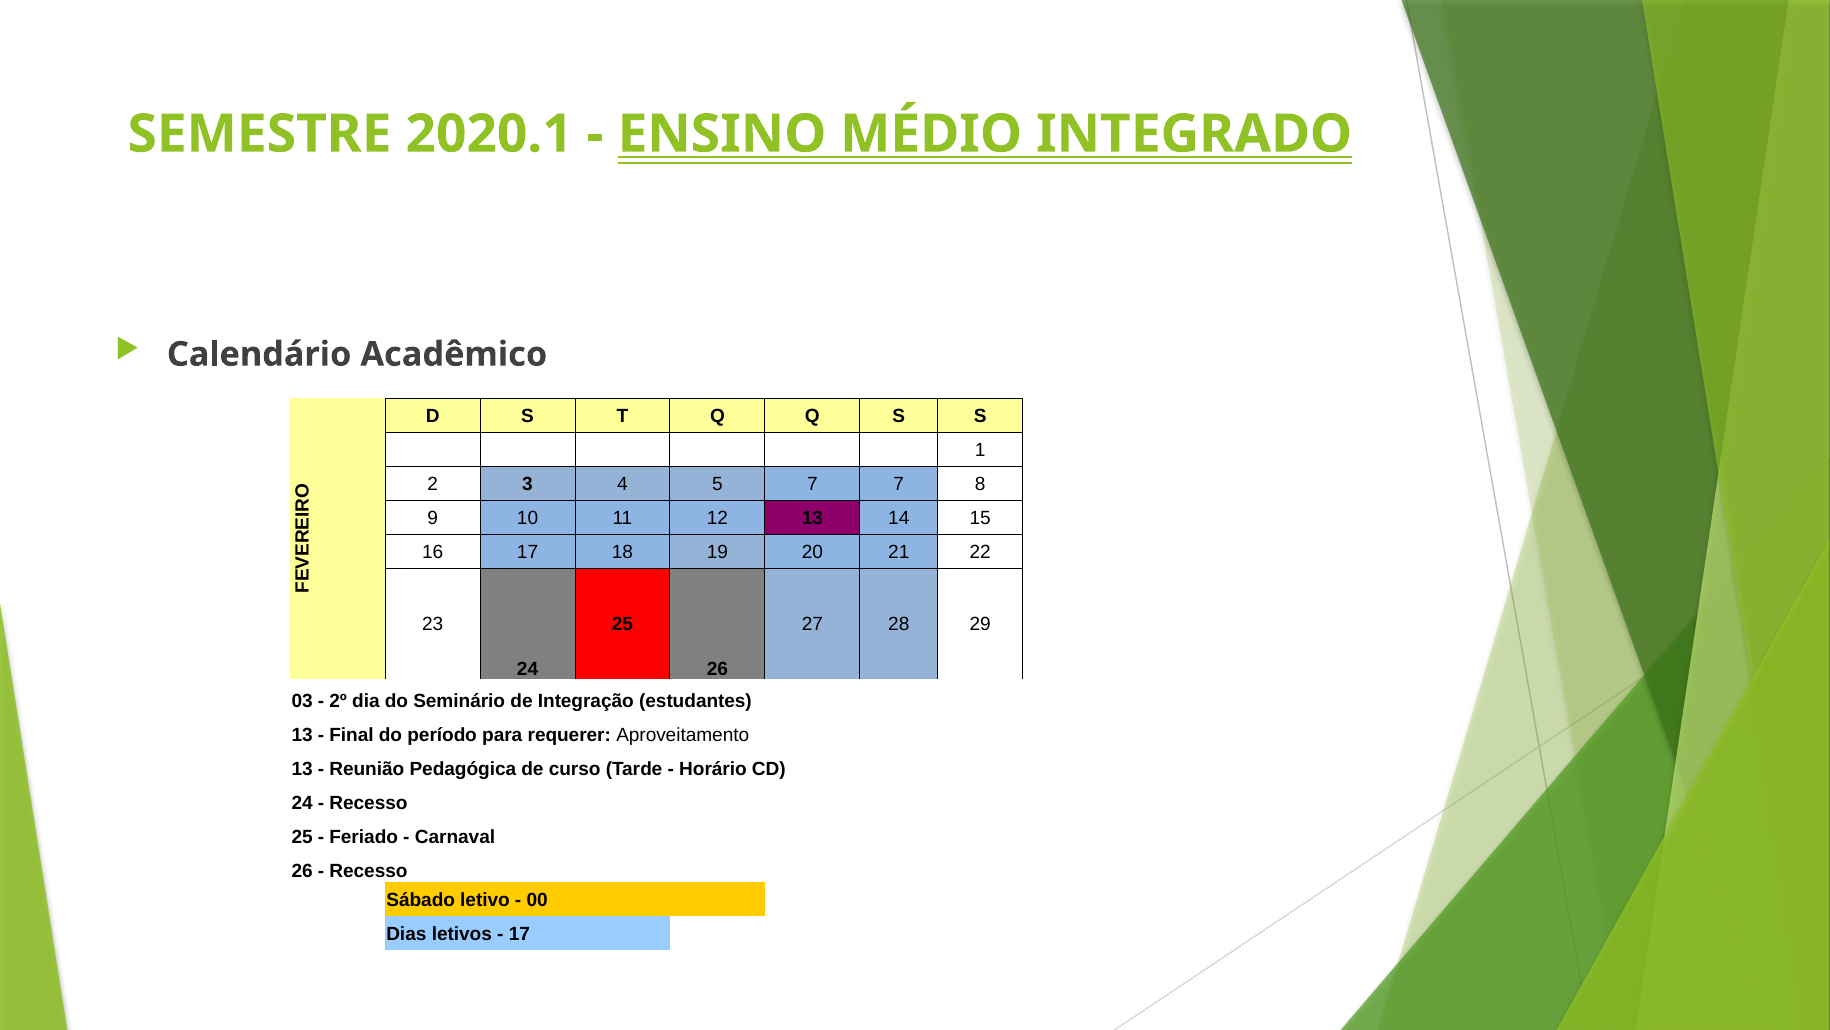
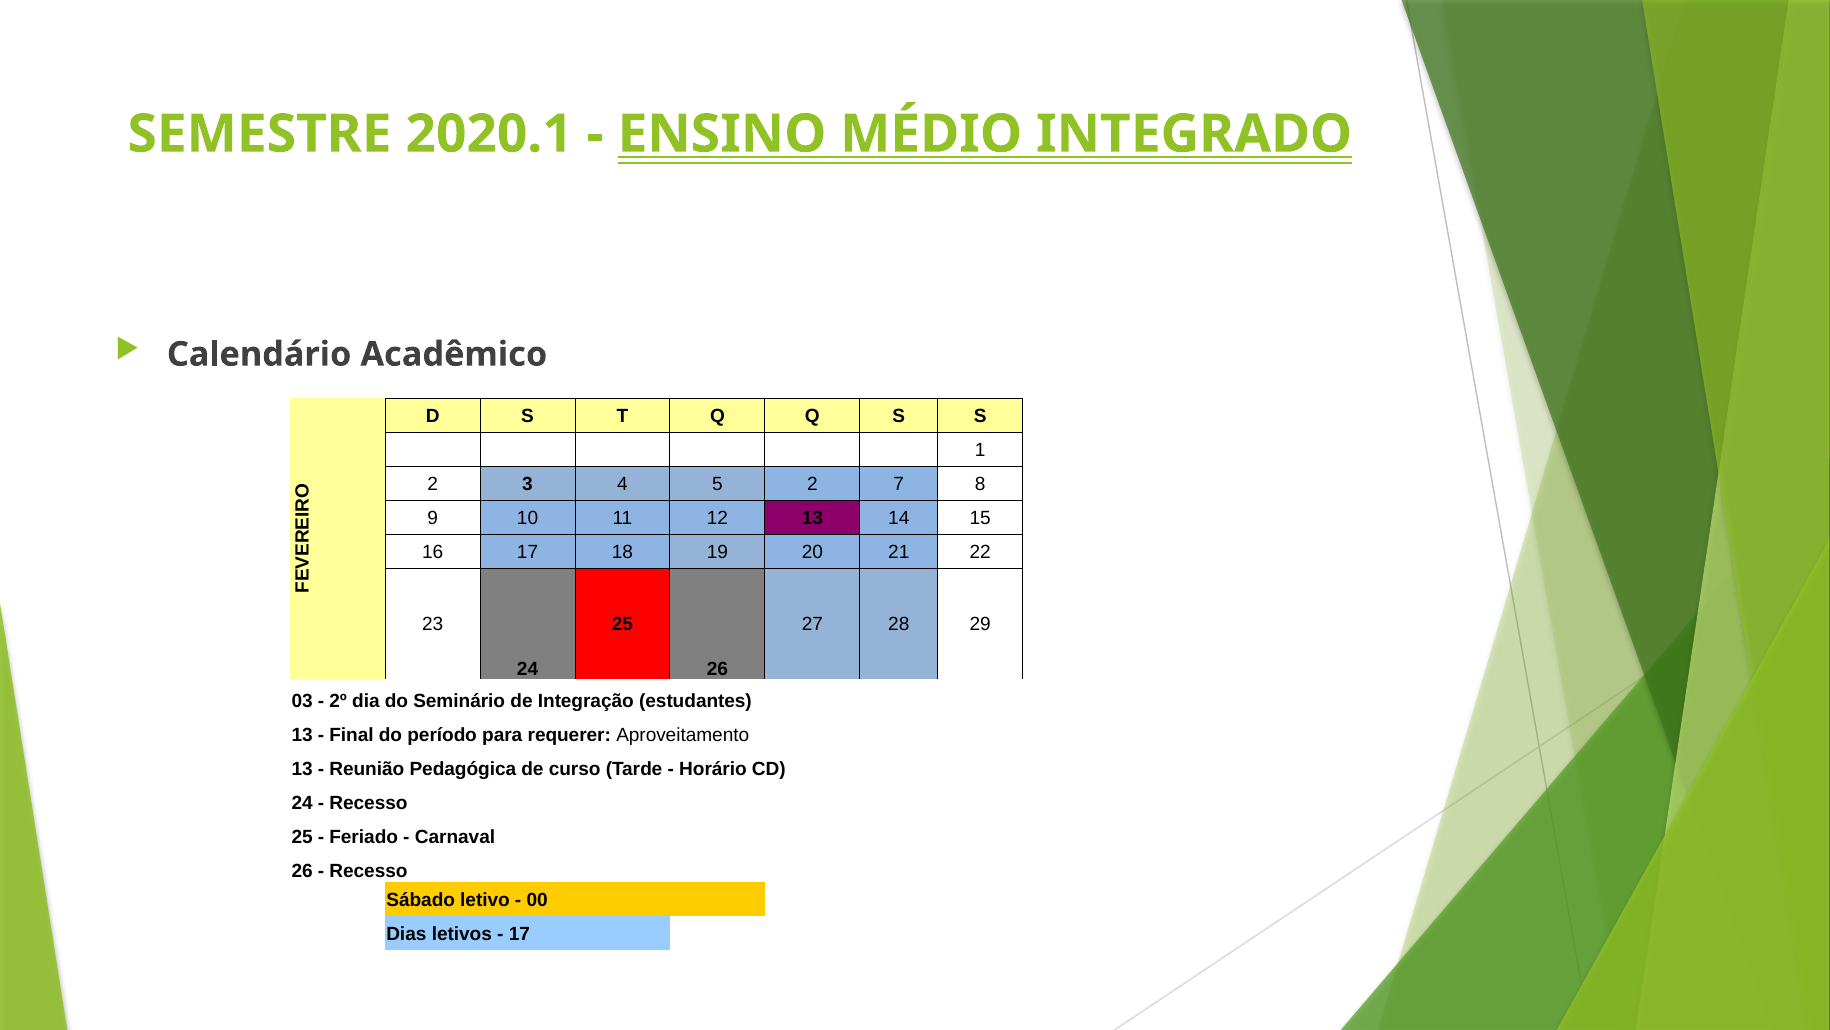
5 7: 7 -> 2
